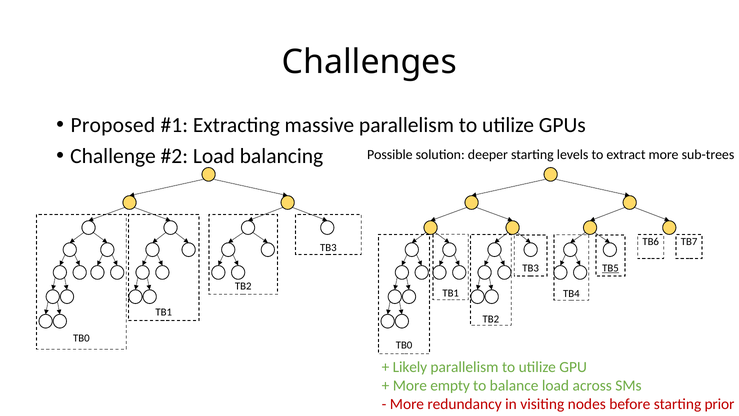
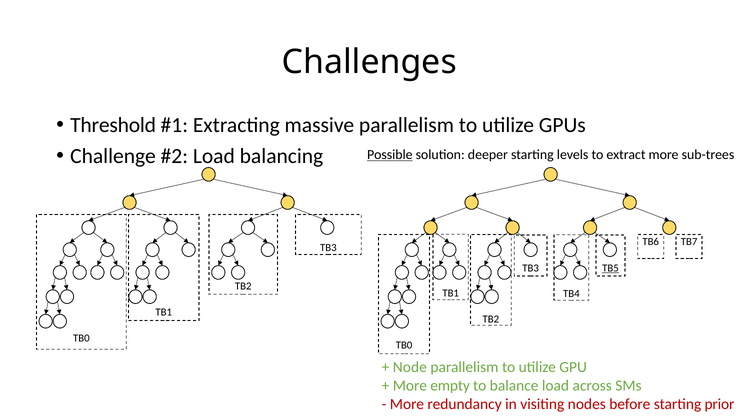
Proposed: Proposed -> Threshold
Possible underline: none -> present
Likely: Likely -> Node
